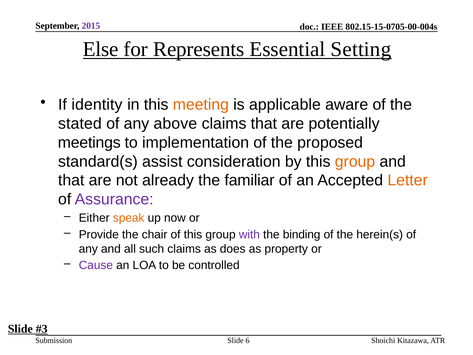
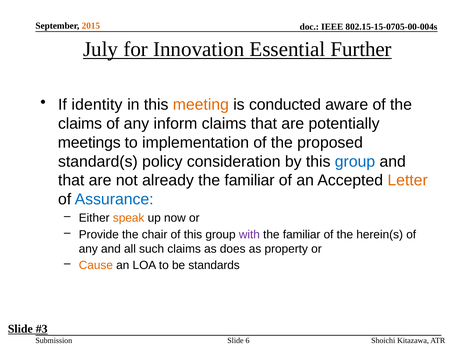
2015 colour: purple -> orange
Else: Else -> July
Represents: Represents -> Innovation
Setting: Setting -> Further
applicable: applicable -> conducted
stated at (80, 124): stated -> claims
above: above -> inform
assist: assist -> policy
group at (355, 161) colour: orange -> blue
Assurance colour: purple -> blue
binding at (302, 234): binding -> familiar
Cause colour: purple -> orange
controlled: controlled -> standards
